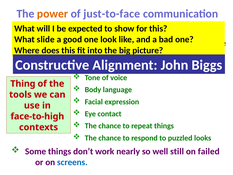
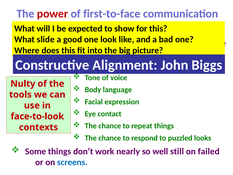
power colour: orange -> red
just-to-face: just-to-face -> first-to-face
Thing: Thing -> Nulty
face-to-high: face-to-high -> face-to-look
